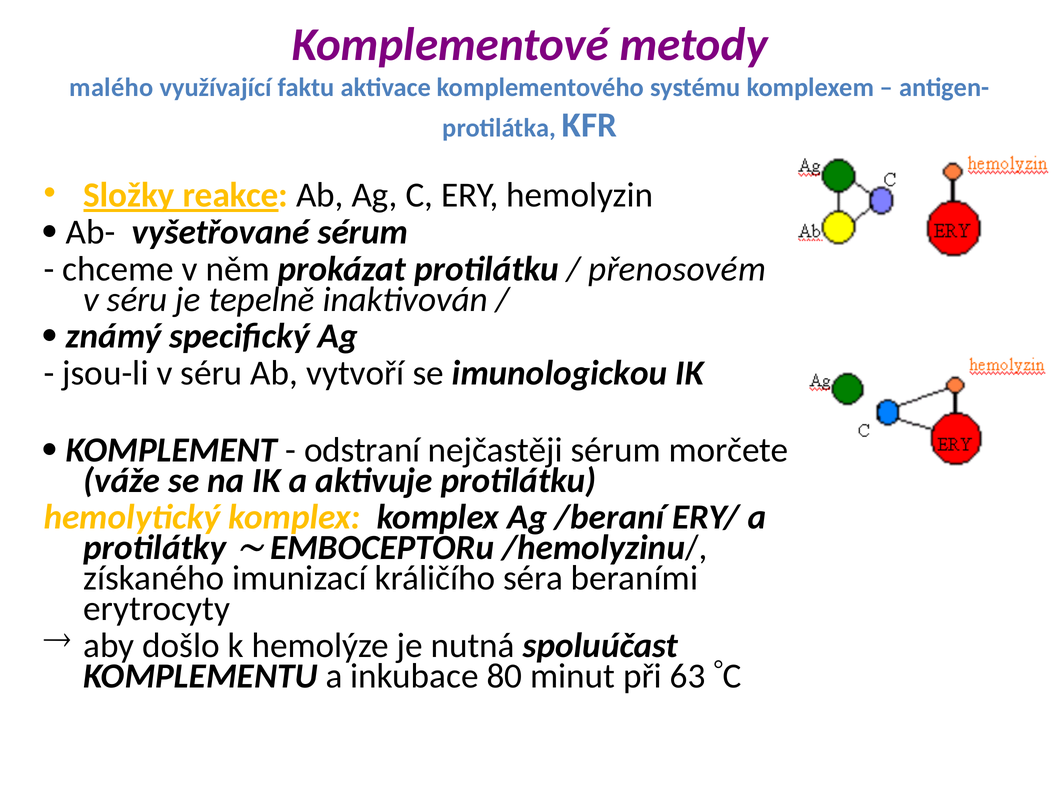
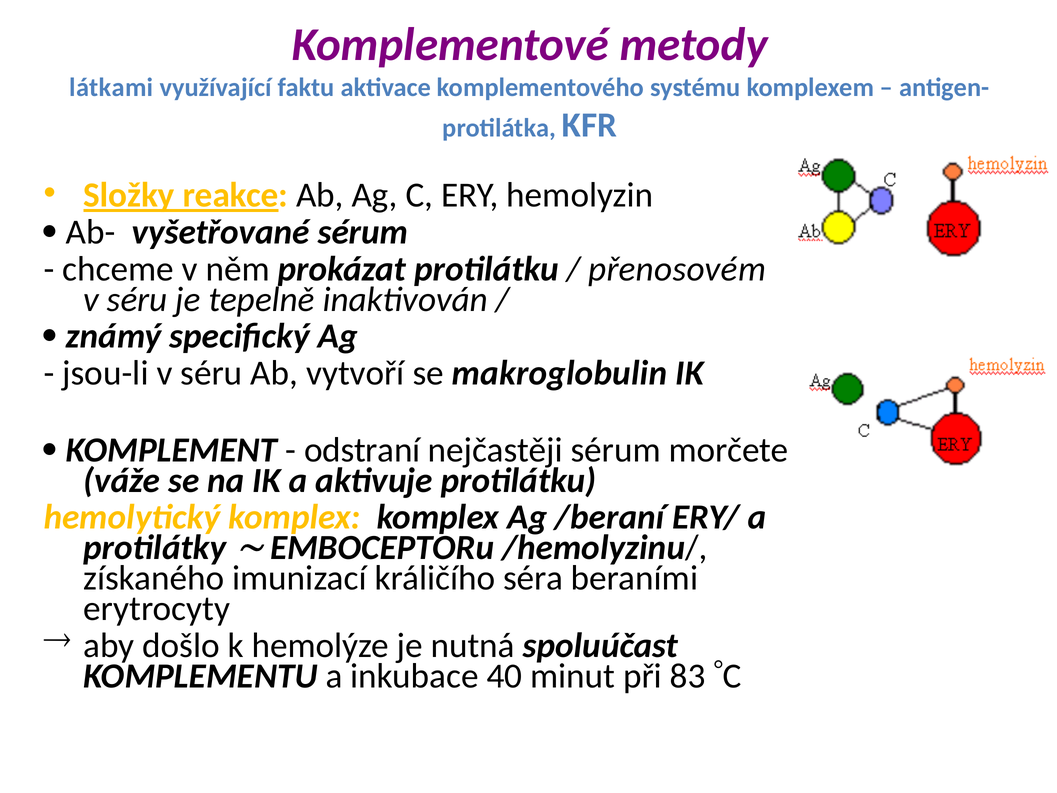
malého: malého -> látkami
imunologickou: imunologickou -> makroglobulin
80: 80 -> 40
63: 63 -> 83
